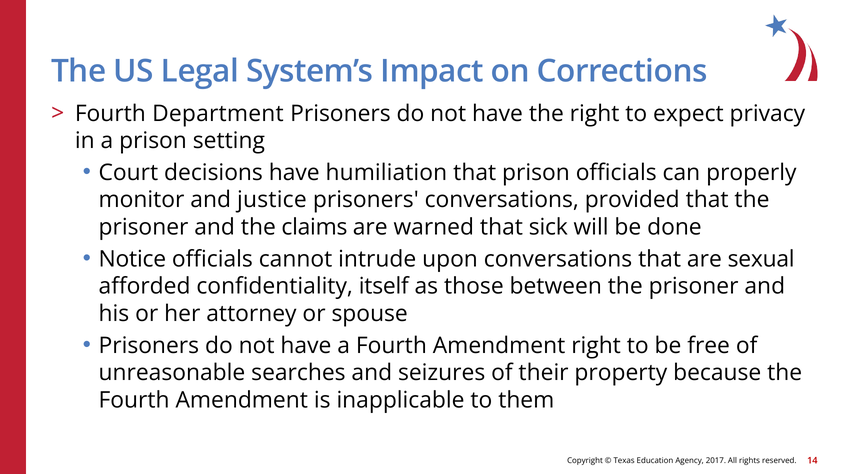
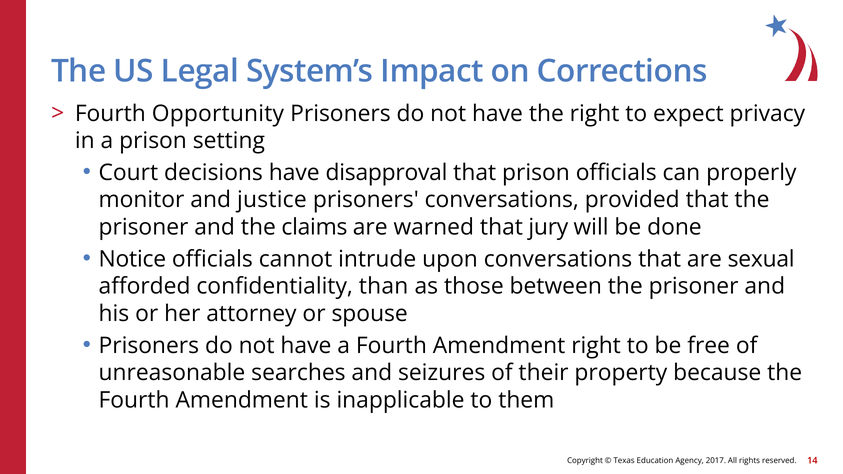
Department: Department -> Opportunity
humiliation: humiliation -> disapproval
sick: sick -> jury
itself: itself -> than
